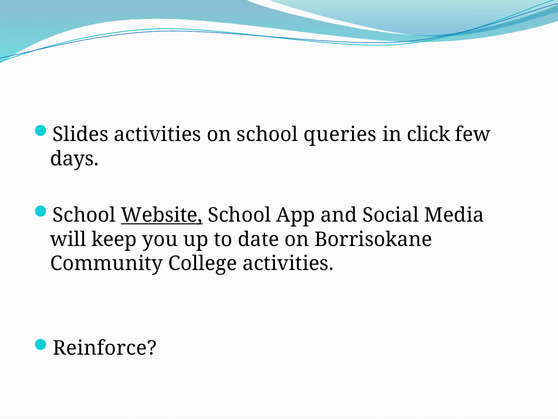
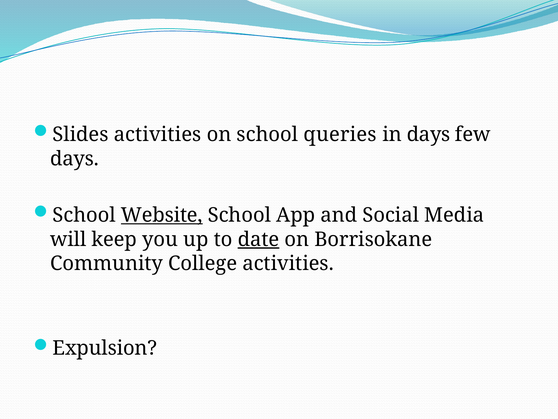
in click: click -> days
date underline: none -> present
Reinforce: Reinforce -> Expulsion
